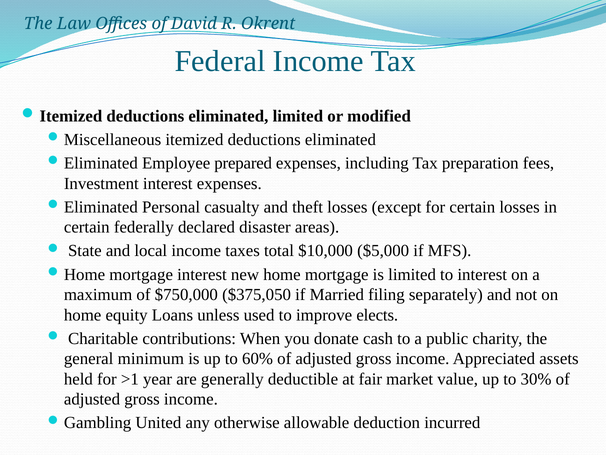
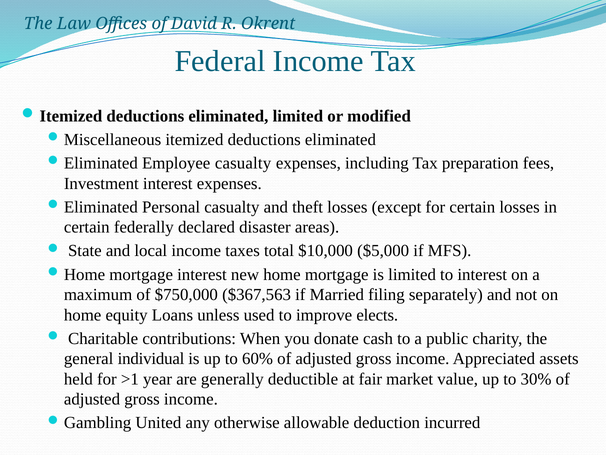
Employee prepared: prepared -> casualty
$375,050: $375,050 -> $367,563
minimum: minimum -> individual
